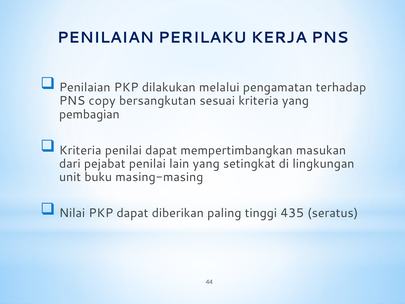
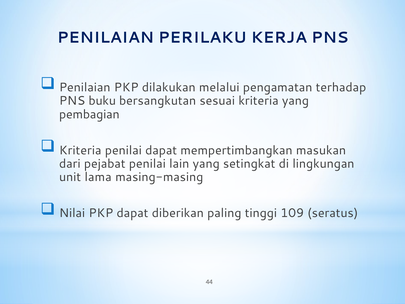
copy: copy -> buku
buku: buku -> lama
435: 435 -> 109
